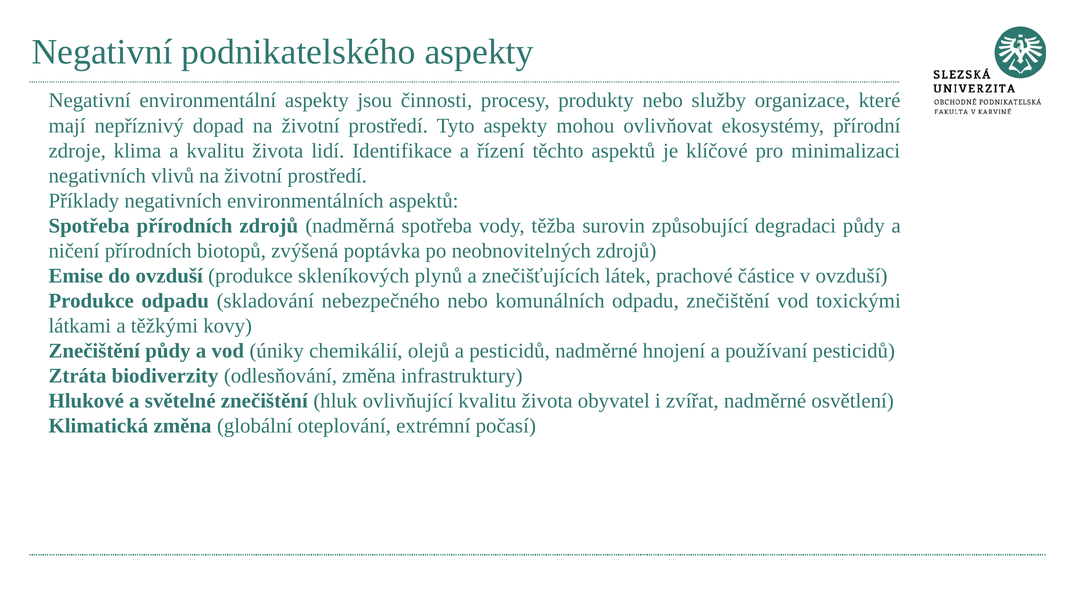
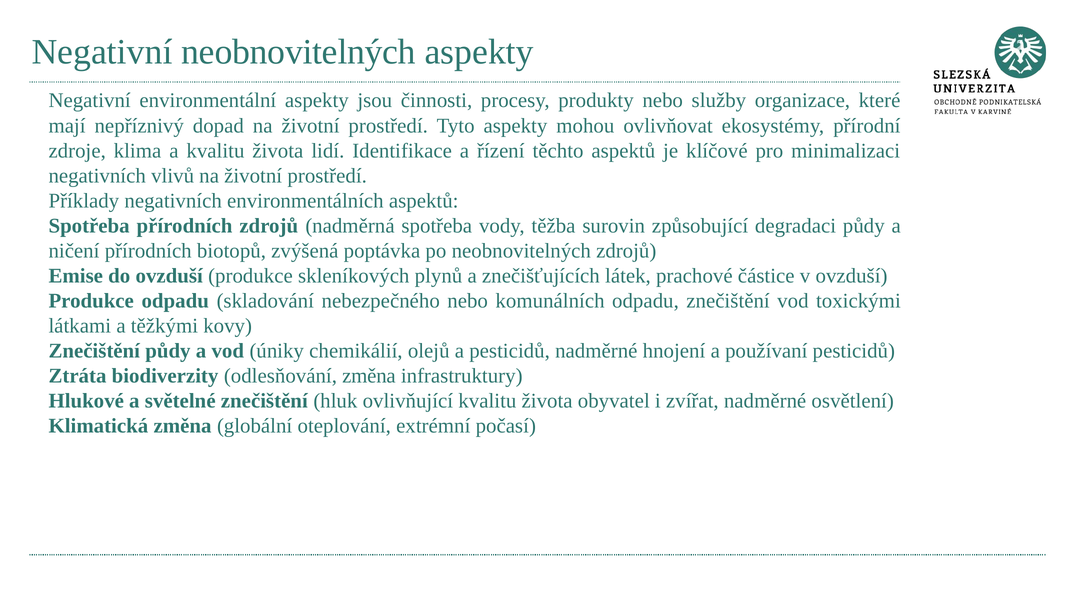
Negativní podnikatelského: podnikatelského -> neobnovitelných
